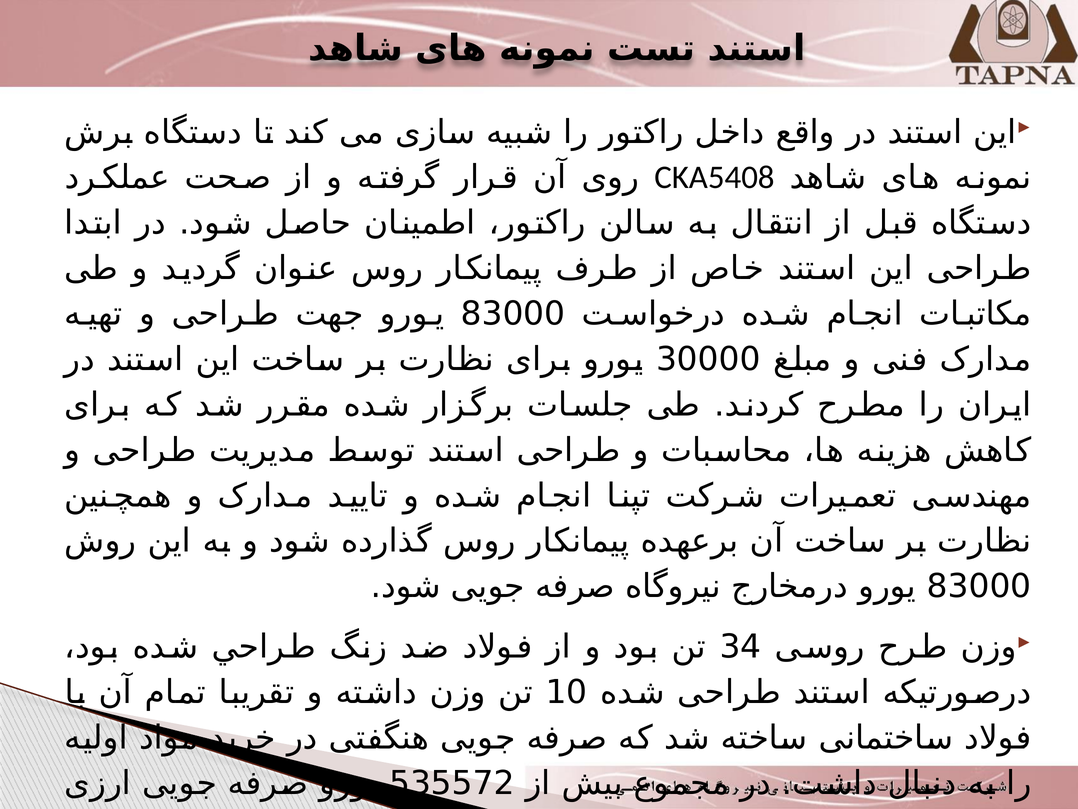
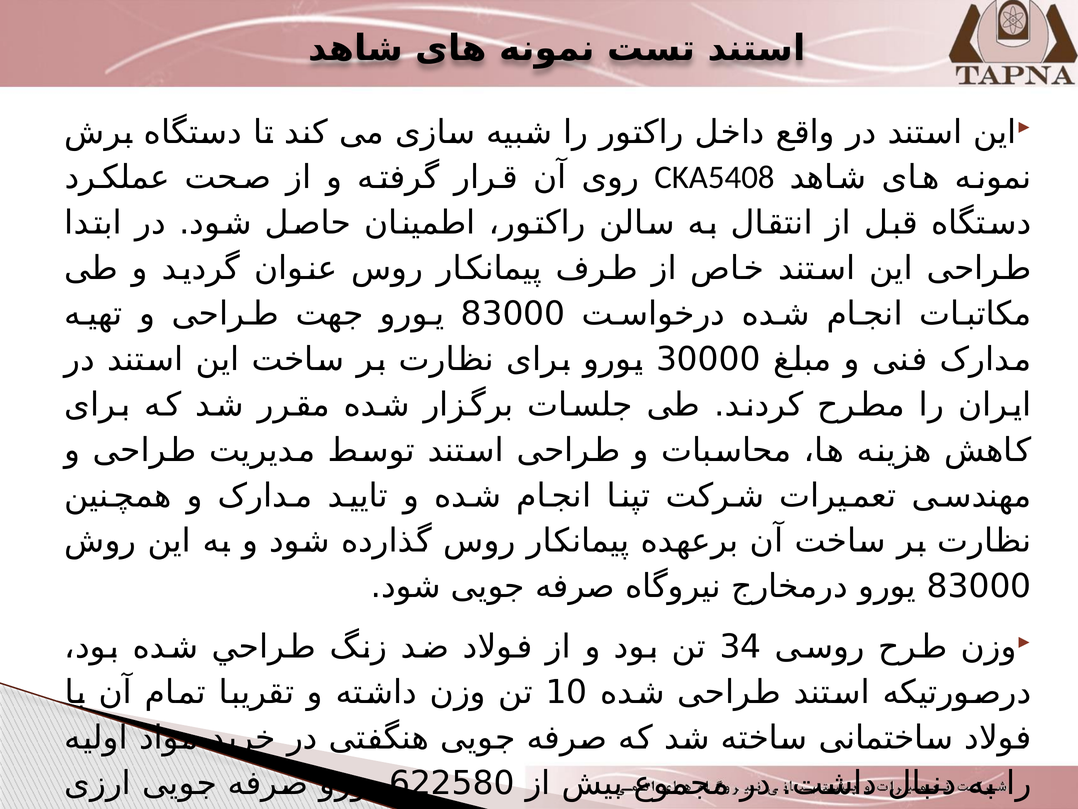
535572: 535572 -> 622580
